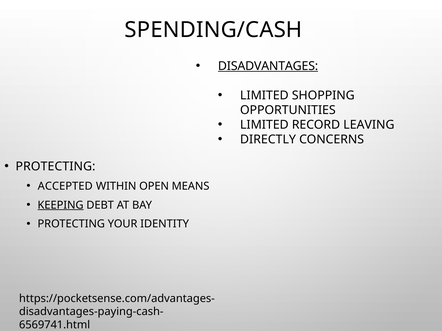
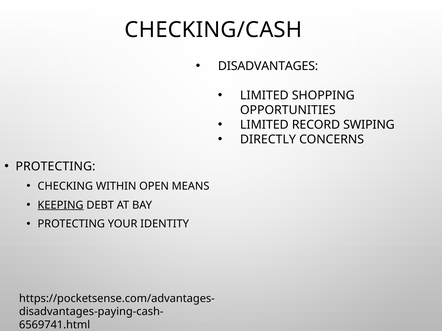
SPENDING/CASH: SPENDING/CASH -> CHECKING/CASH
DISADVANTAGES underline: present -> none
LEAVING: LEAVING -> SWIPING
ACCEPTED: ACCEPTED -> CHECKING
